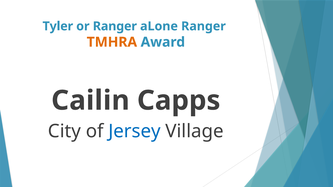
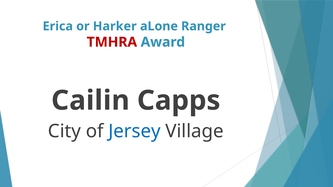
Tyler: Tyler -> Erica
or Ranger: Ranger -> Harker
TMHRA colour: orange -> red
